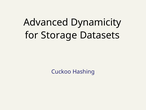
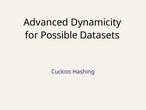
Storage: Storage -> Possible
